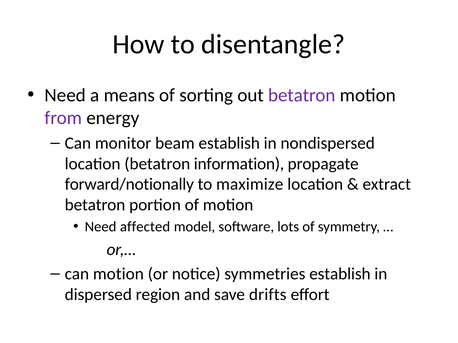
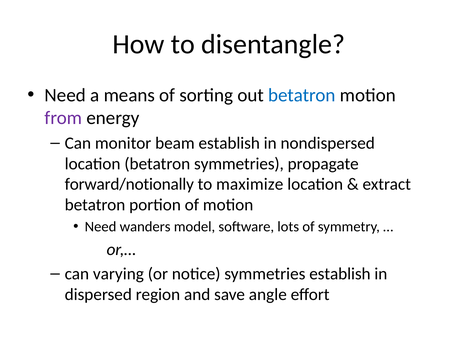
betatron at (302, 95) colour: purple -> blue
betatron information: information -> symmetries
affected: affected -> wanders
can motion: motion -> varying
drifts: drifts -> angle
